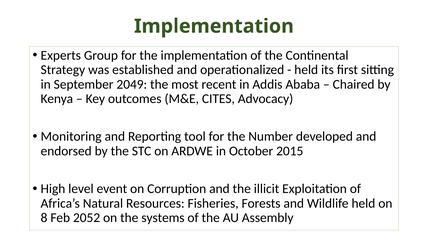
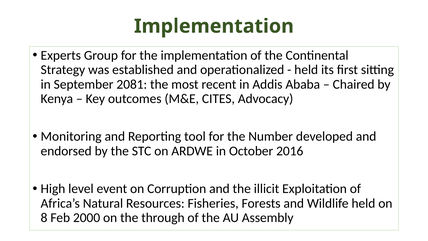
2049: 2049 -> 2081
2015: 2015 -> 2016
2052: 2052 -> 2000
systems: systems -> through
